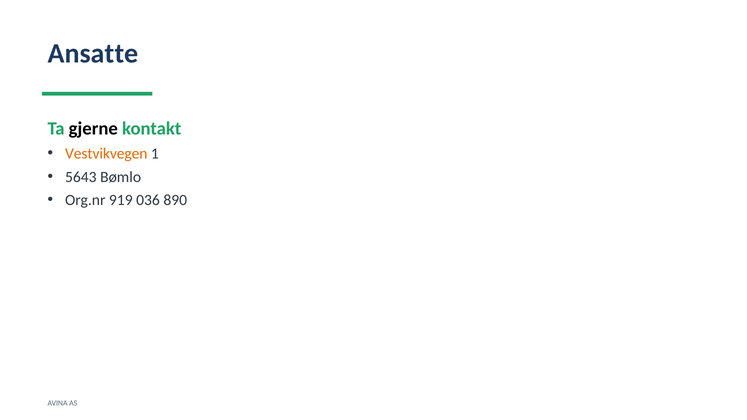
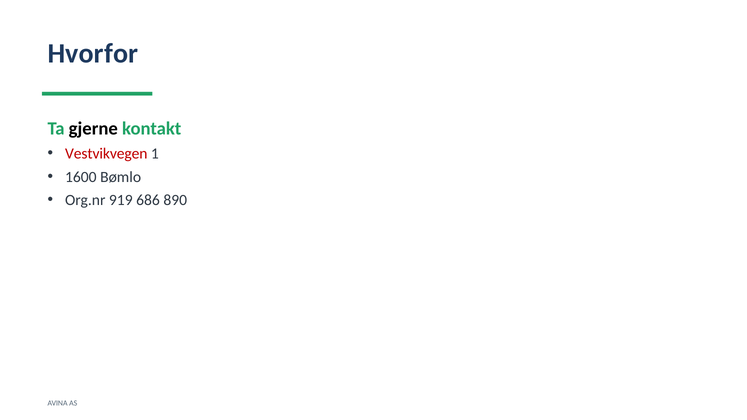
Ansatte: Ansatte -> Hvorfor
Vestvikvegen colour: orange -> red
5643: 5643 -> 1600
036: 036 -> 686
